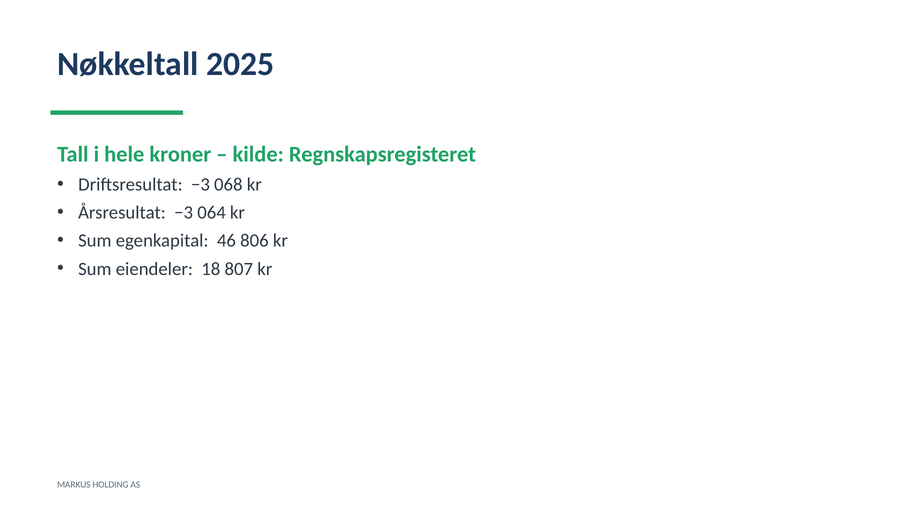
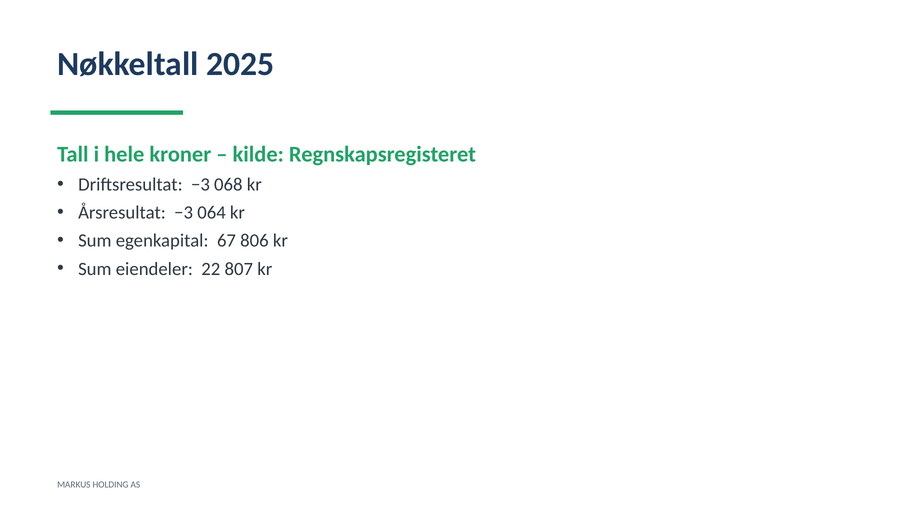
46: 46 -> 67
18: 18 -> 22
